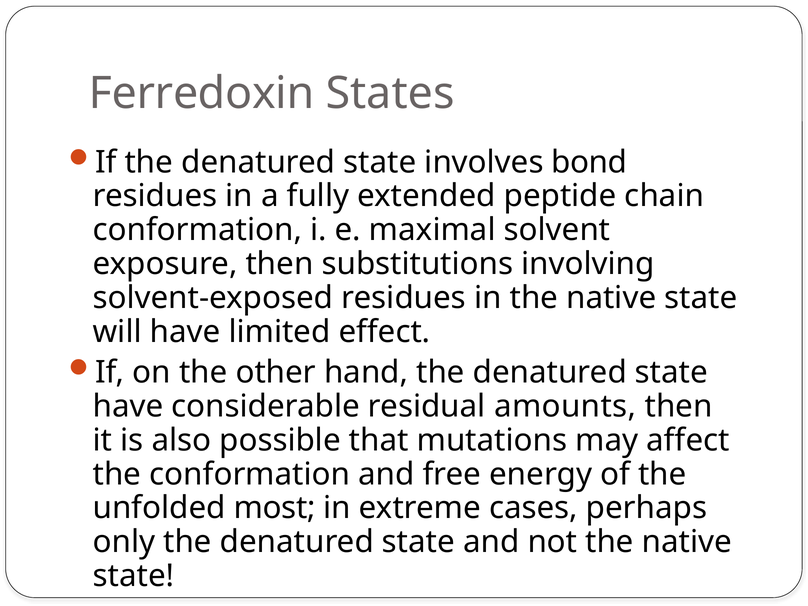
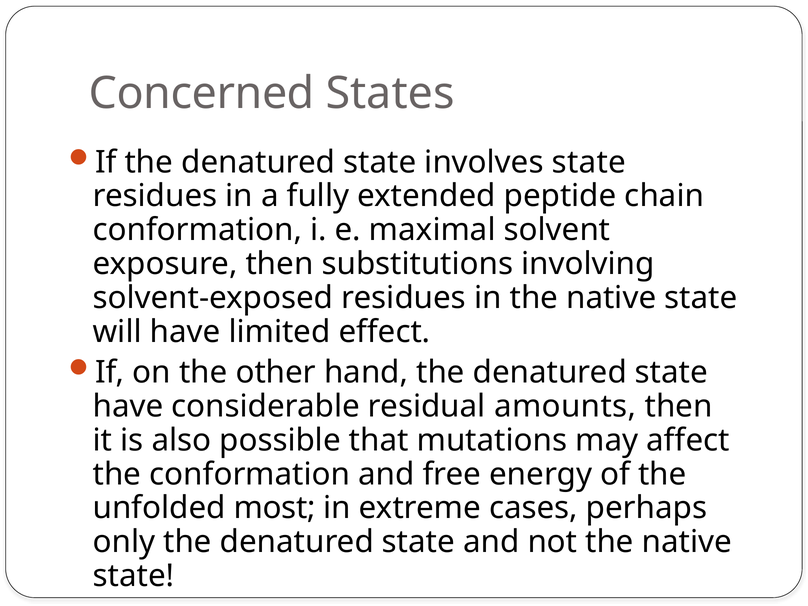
Ferredoxin: Ferredoxin -> Concerned
involves bond: bond -> state
